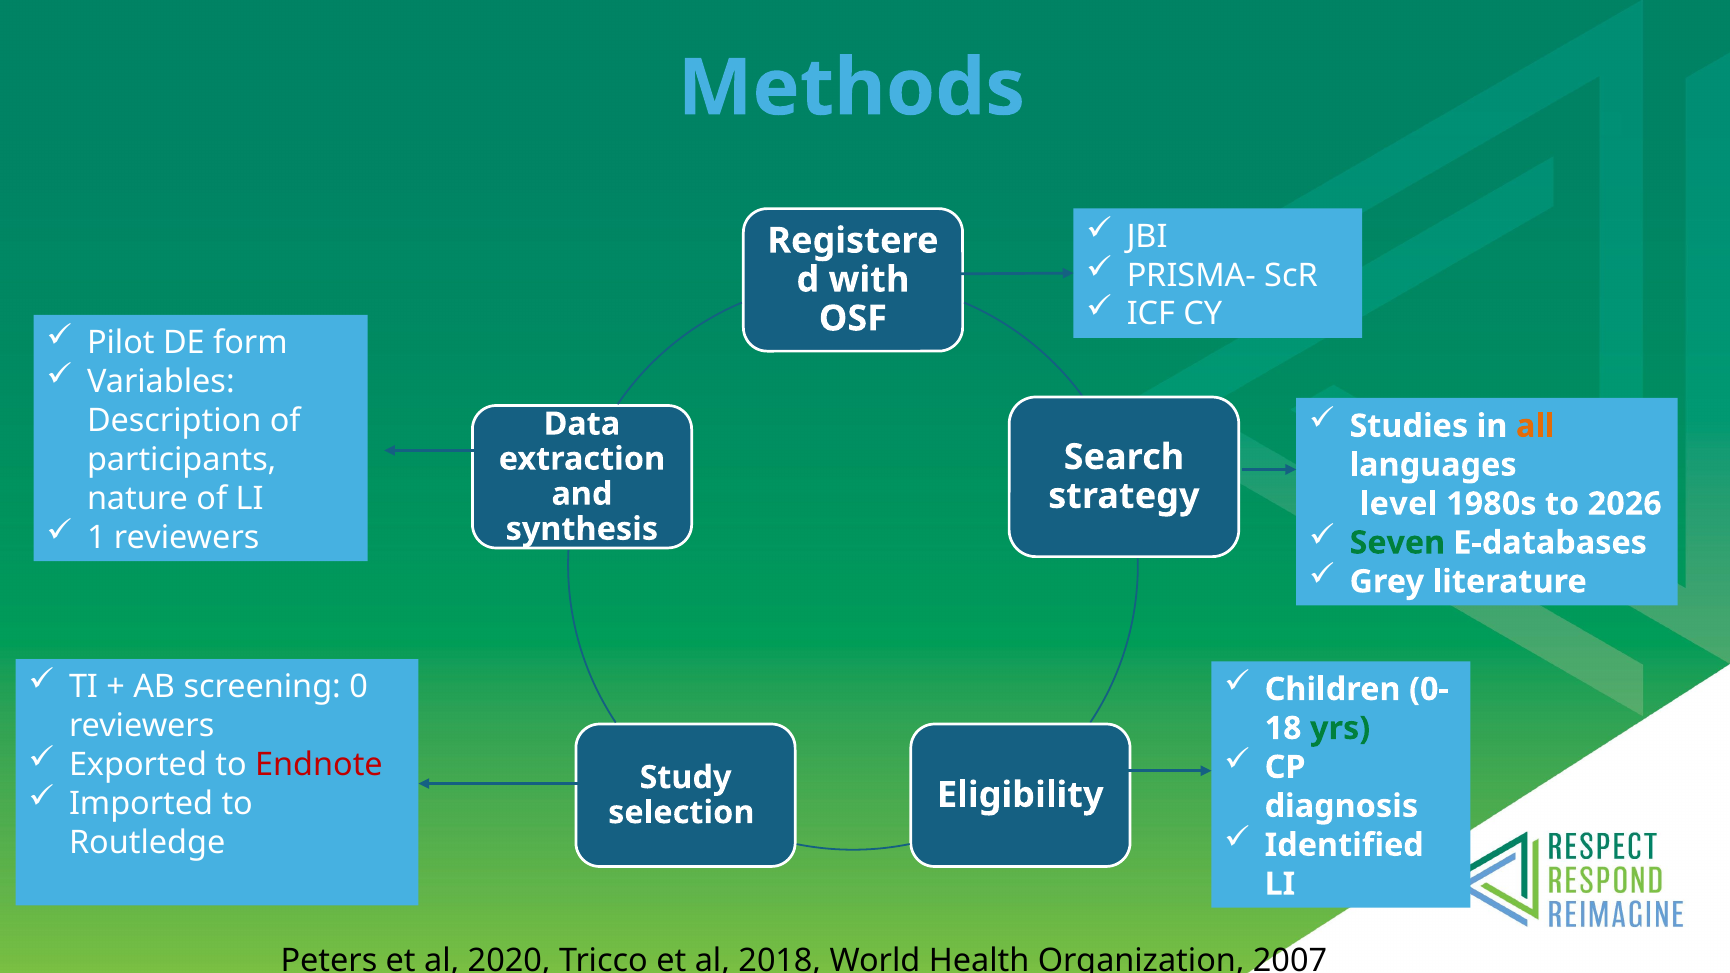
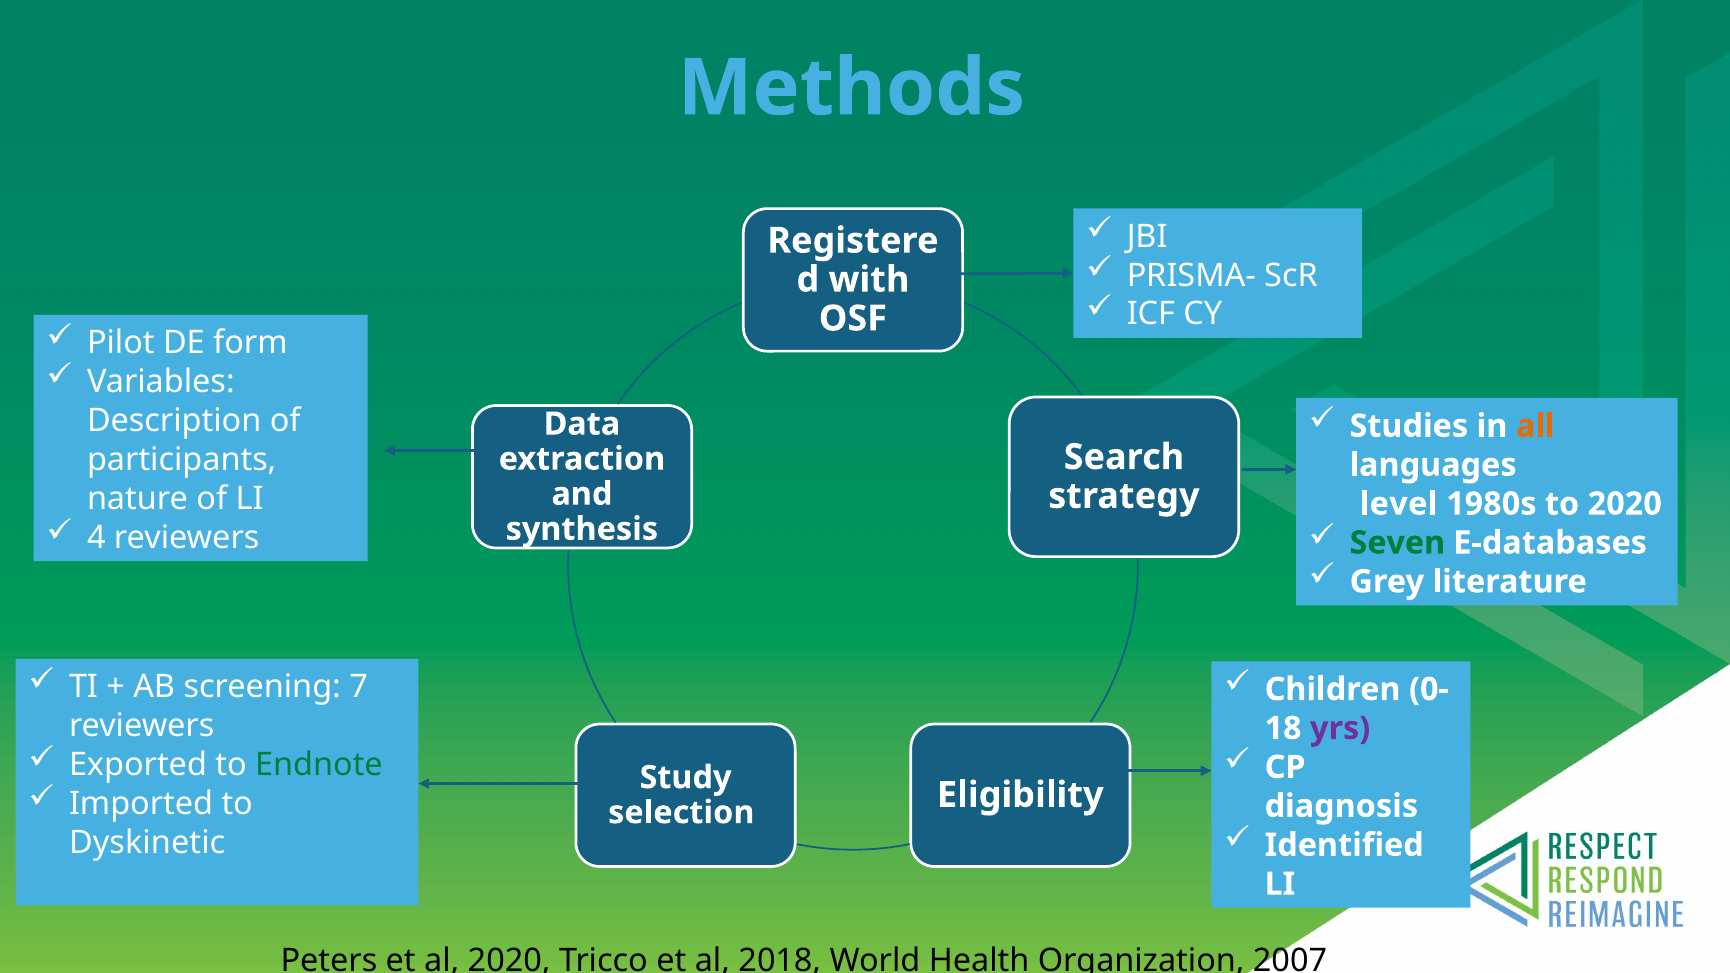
to 2026: 2026 -> 2020
1: 1 -> 4
0: 0 -> 7
yrs colour: green -> purple
Endnote colour: red -> green
Routledge: Routledge -> Dyskinetic
